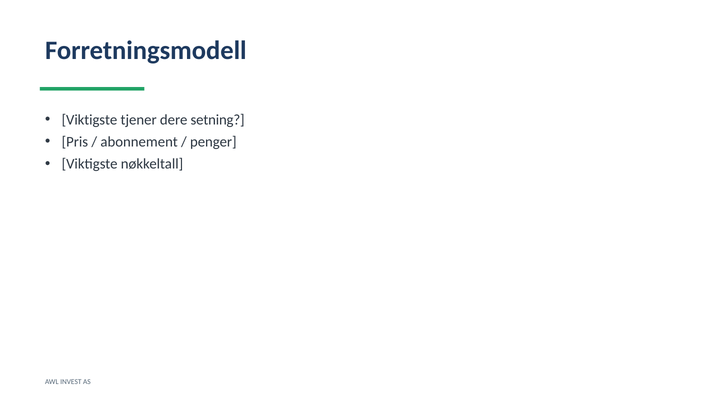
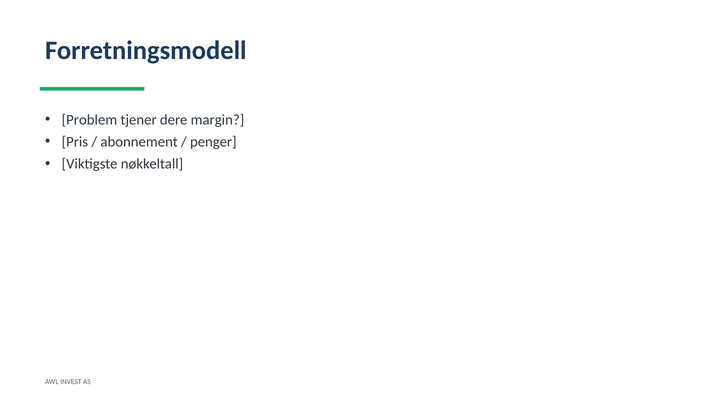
Viktigste at (89, 120): Viktigste -> Problem
setning: setning -> margin
